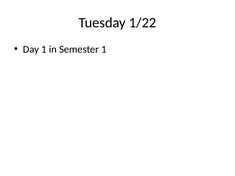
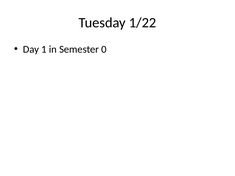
Semester 1: 1 -> 0
